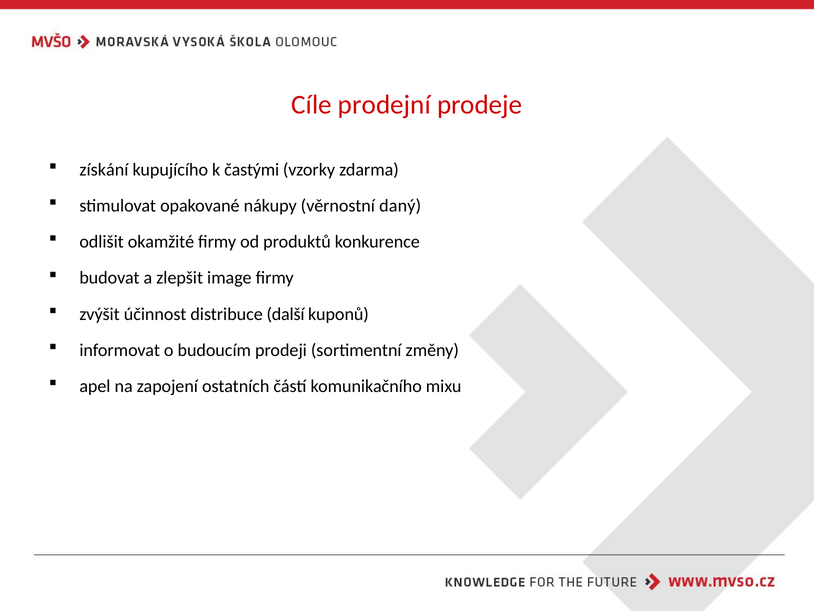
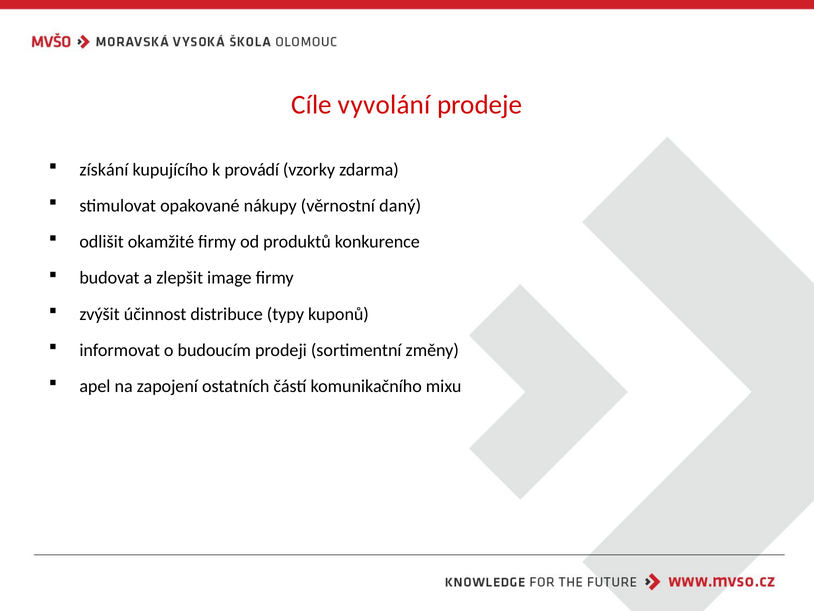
prodejní: prodejní -> vyvolání
častými: častými -> provádí
další: další -> typy
